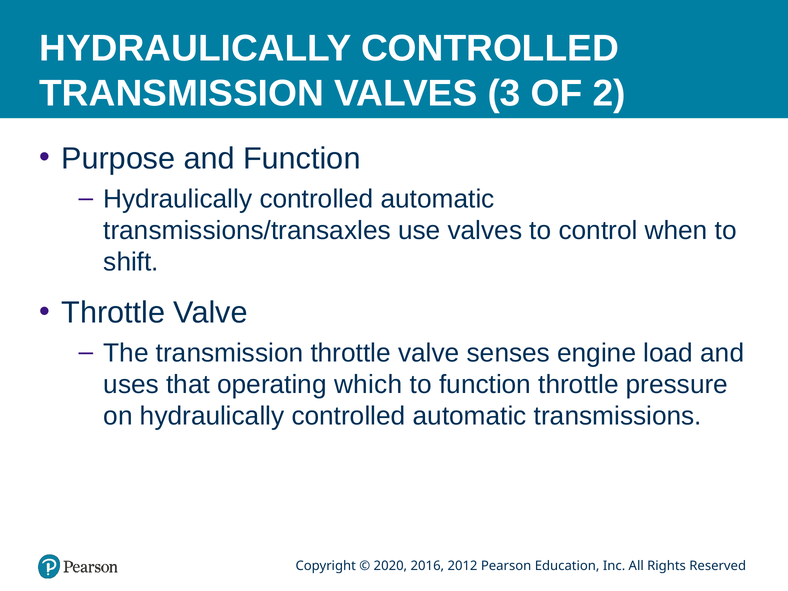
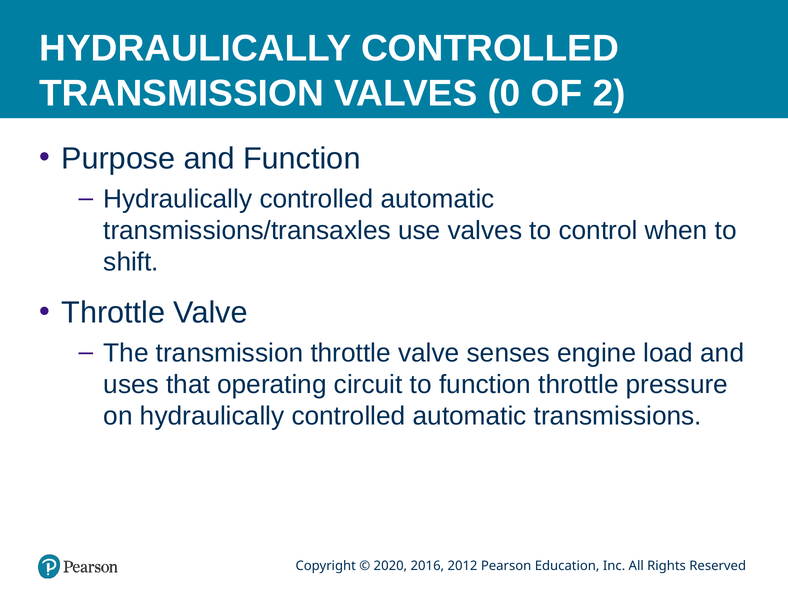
3: 3 -> 0
which: which -> circuit
